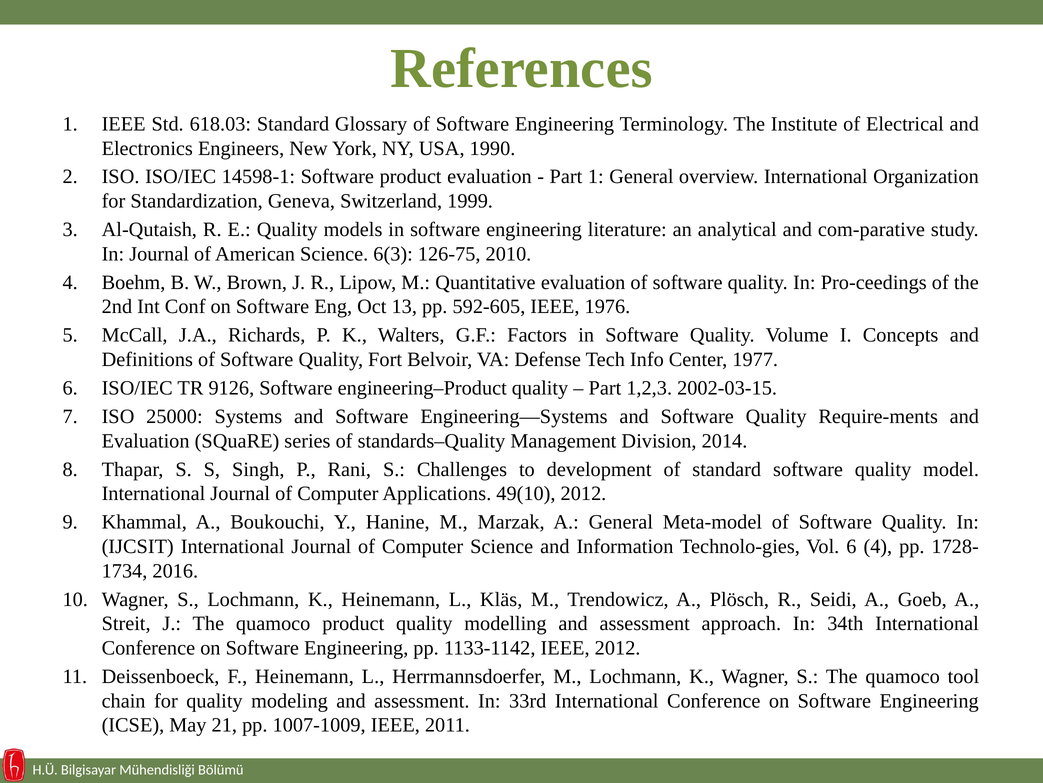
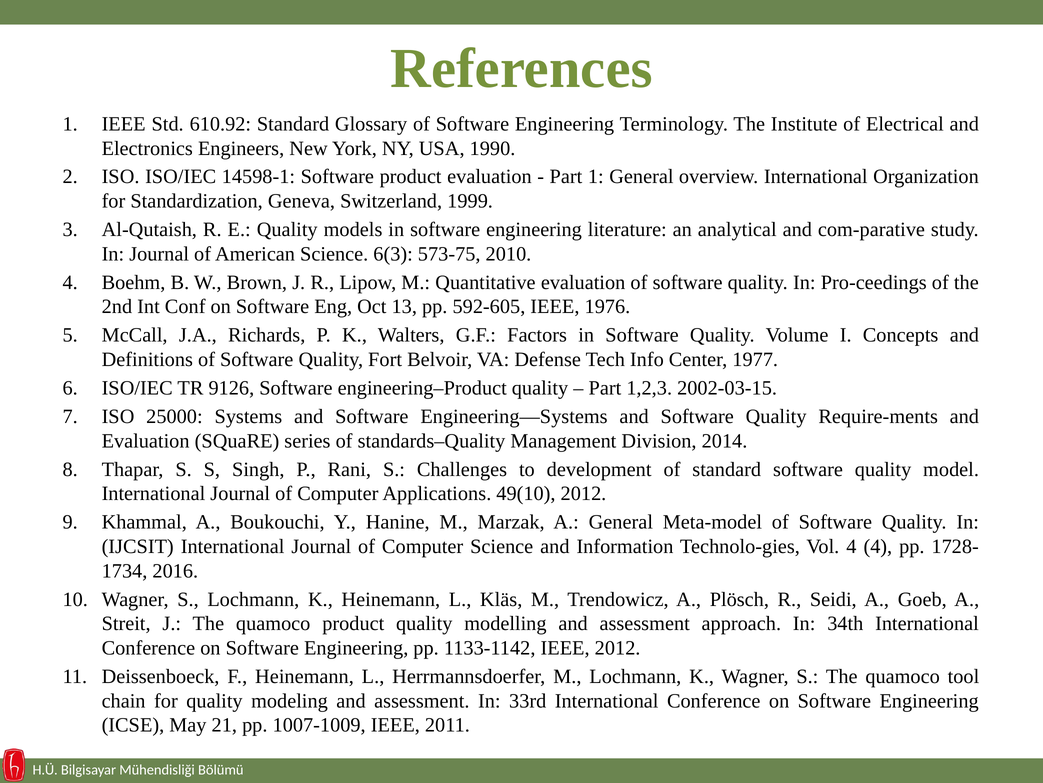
618.03: 618.03 -> 610.92
126-75: 126-75 -> 573-75
Vol 6: 6 -> 4
